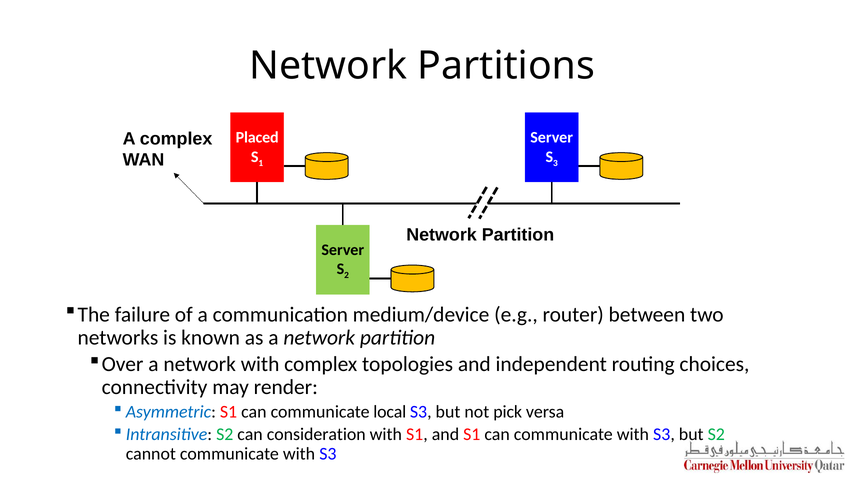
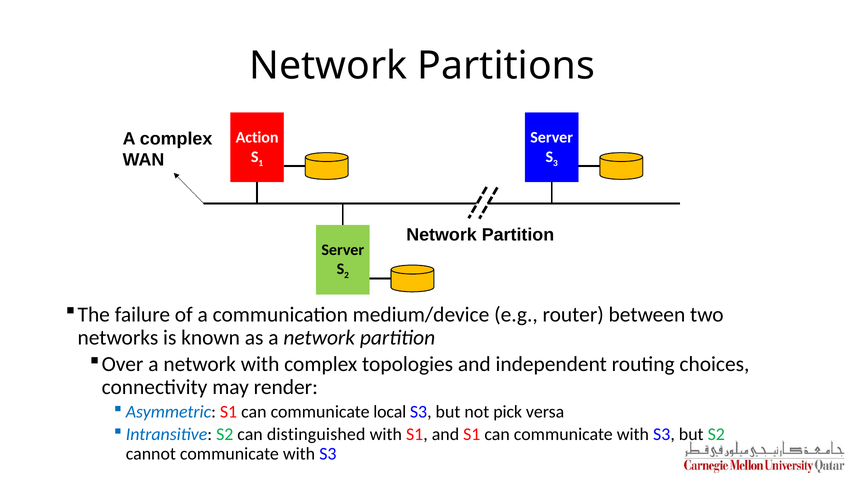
Placed: Placed -> Action
consideration: consideration -> distinguished
